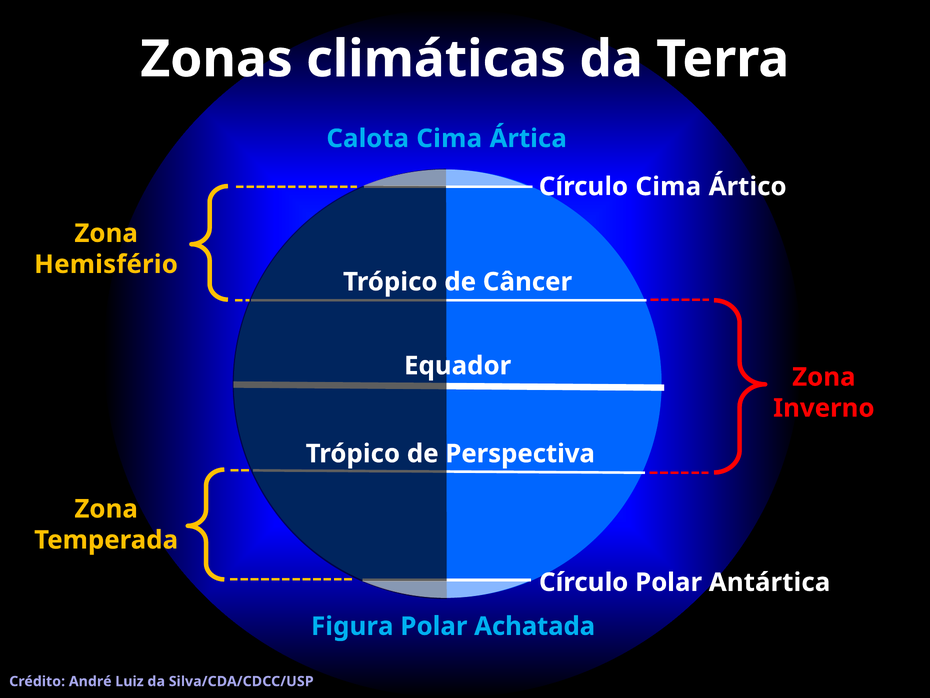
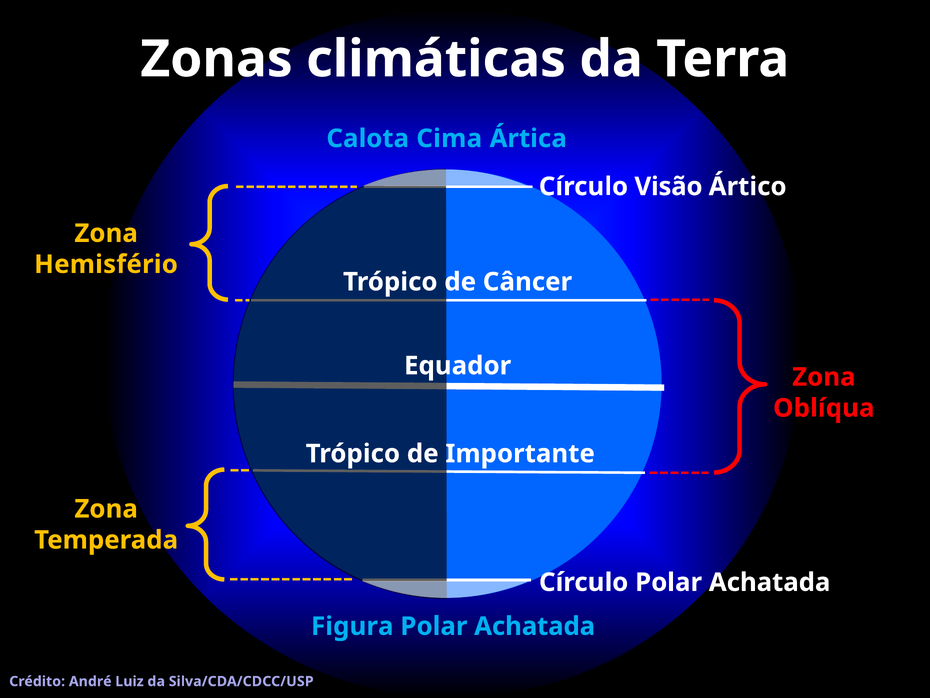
Círculo Cima: Cima -> Visão
Inverno: Inverno -> Oblíqua
Perspectiva: Perspectiva -> Importante
Círculo Polar Antártica: Antártica -> Achatada
